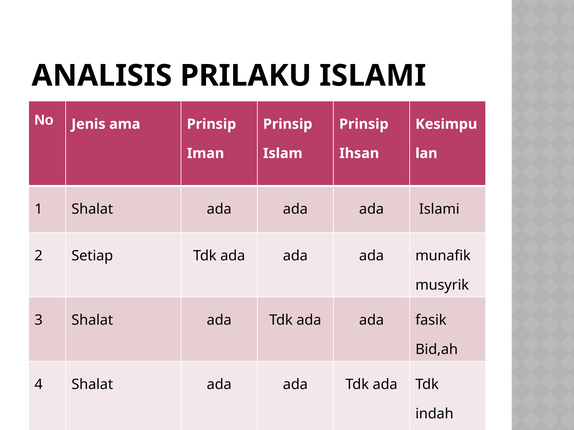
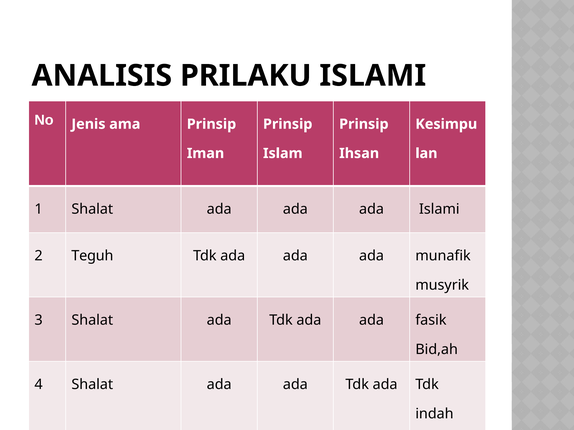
Setiap: Setiap -> Teguh
